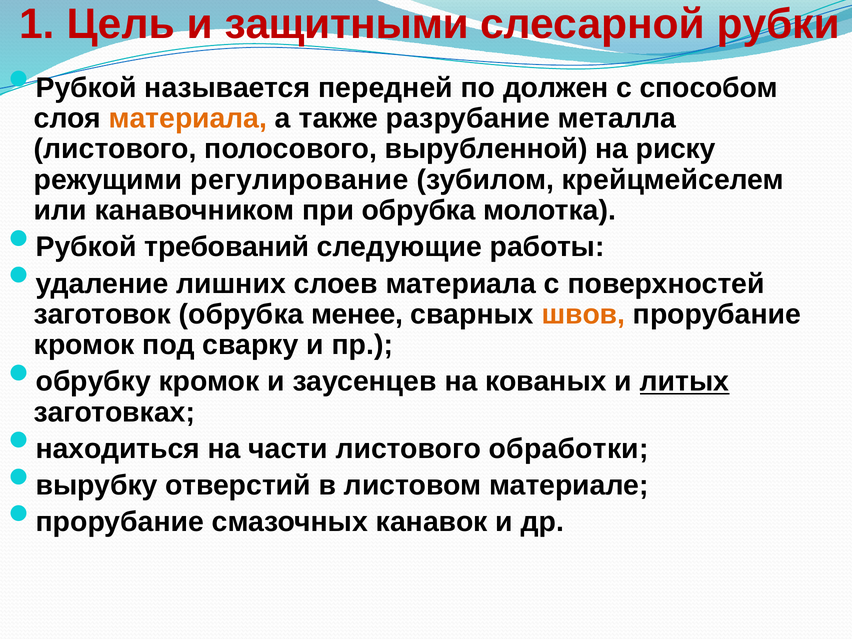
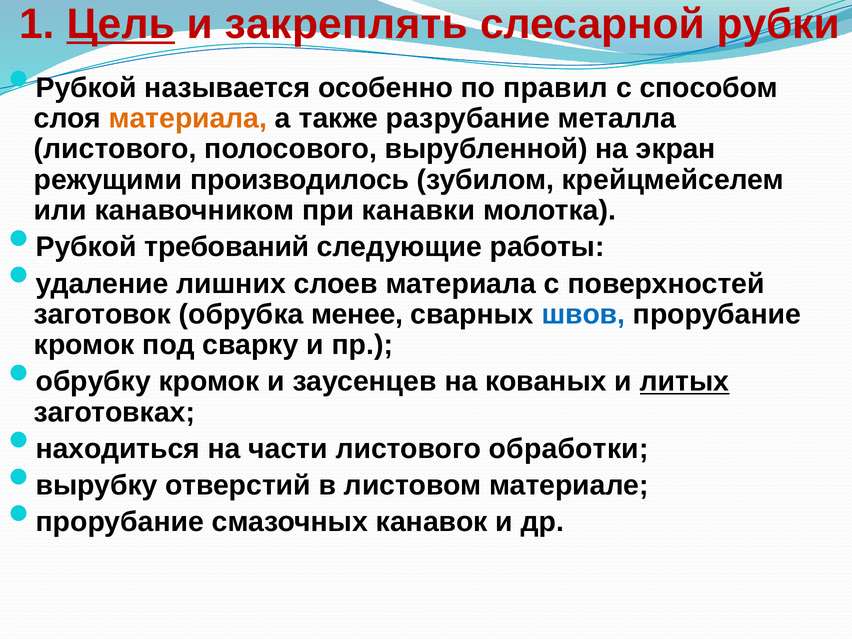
Цель underline: none -> present
защитными: защитными -> закреплять
передней: передней -> особенно
должен: должен -> правил
риску: риску -> экран
регулирование: регулирование -> производилось
при обрубка: обрубка -> канавки
швов colour: orange -> blue
